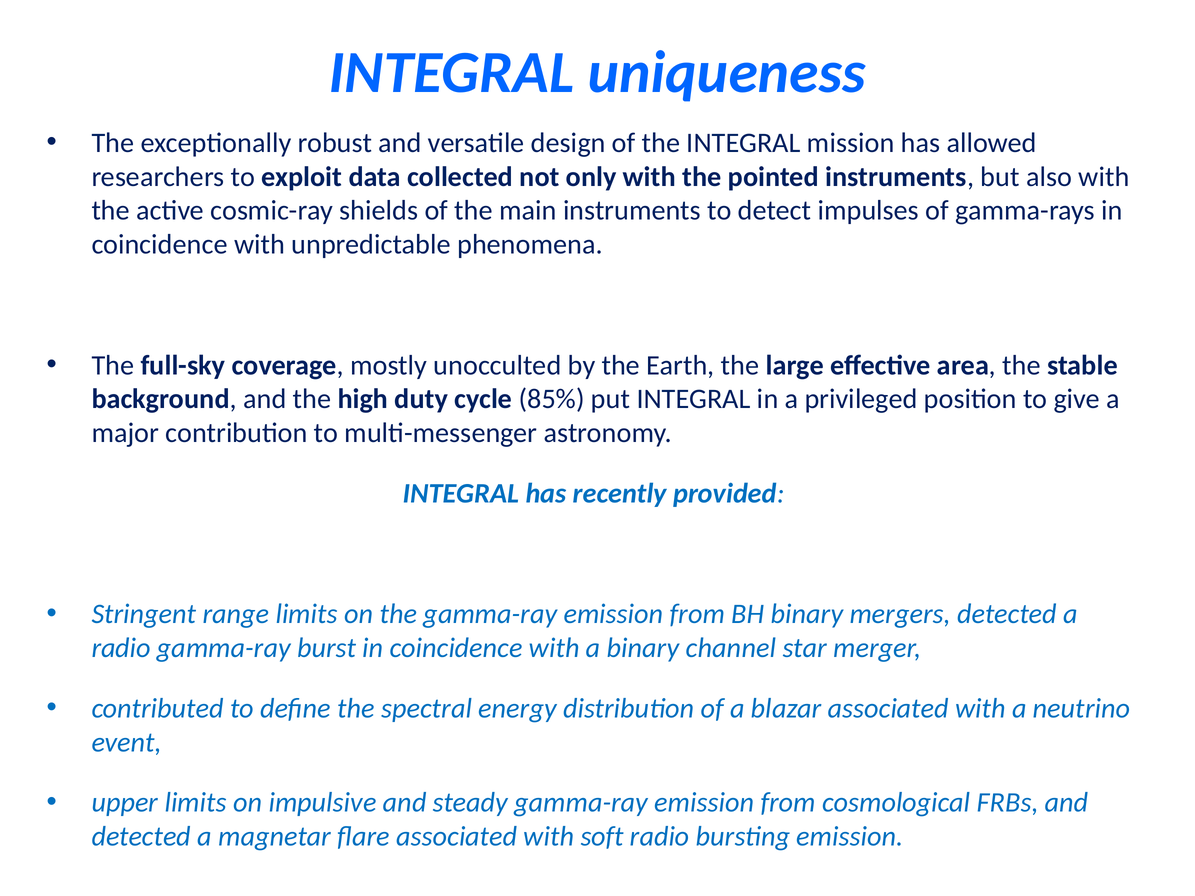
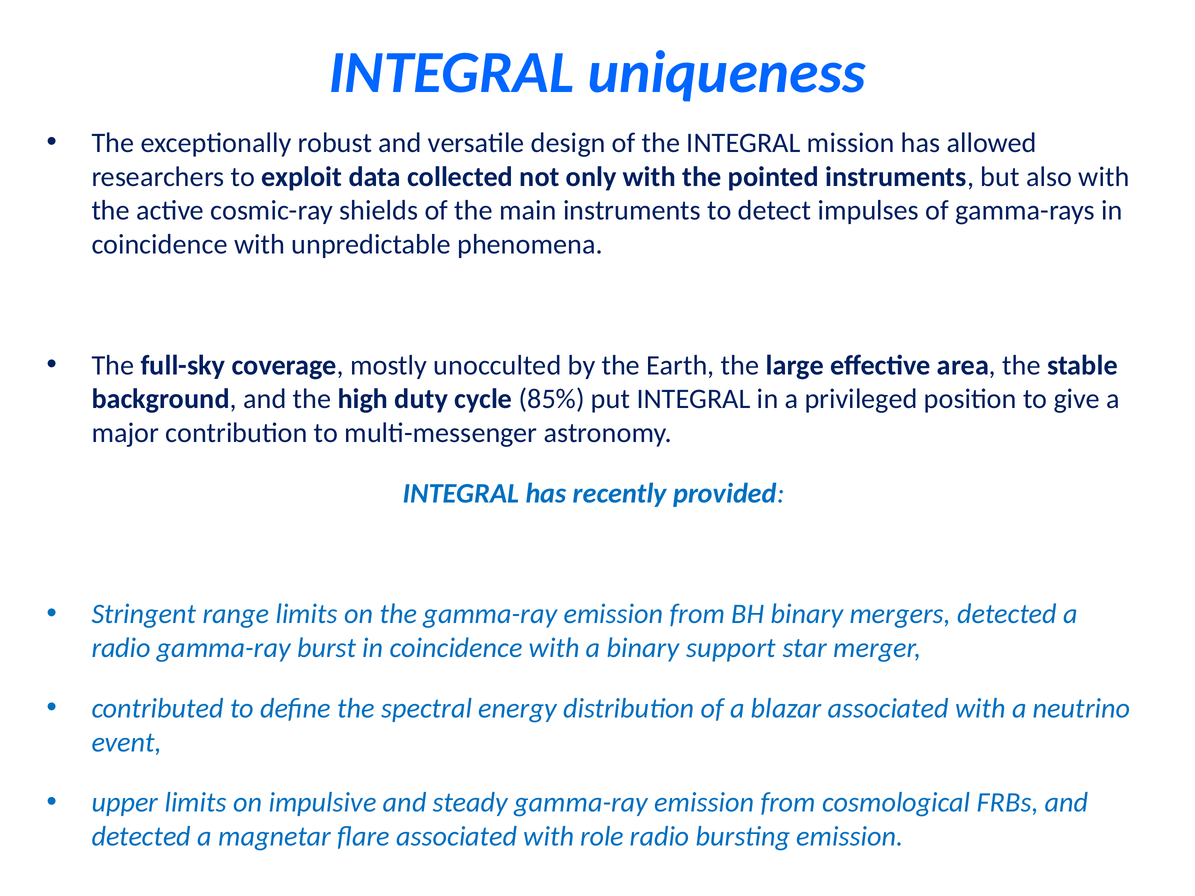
channel: channel -> support
soft: soft -> role
